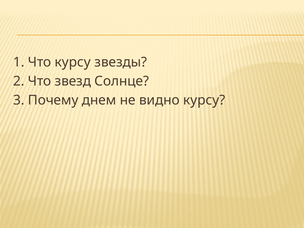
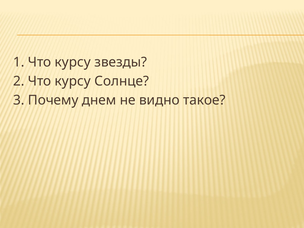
2 Что звезд: звезд -> курсу
видно курсу: курсу -> такое
